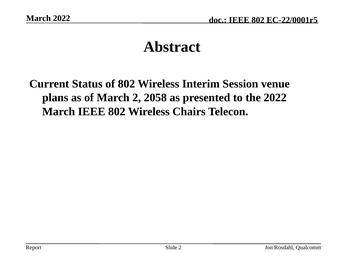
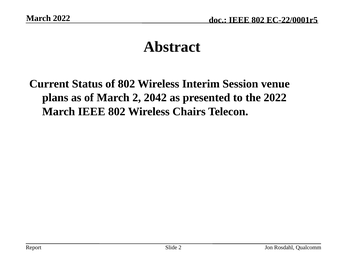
2058: 2058 -> 2042
